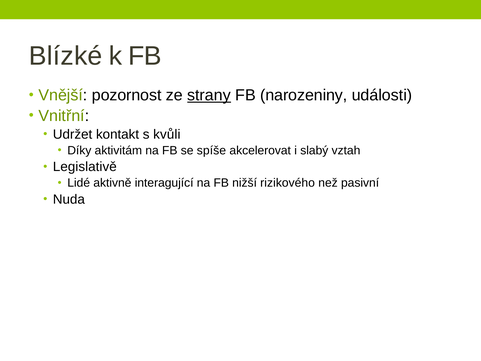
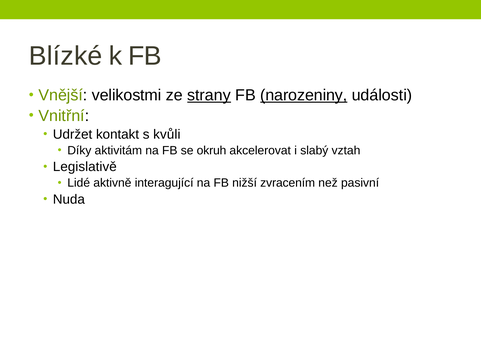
pozornost: pozornost -> velikostmi
narozeniny underline: none -> present
spíše: spíše -> okruh
rizikového: rizikového -> zvracením
